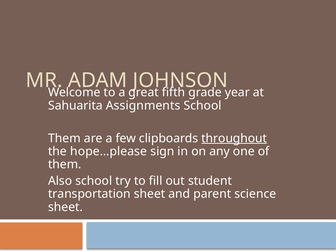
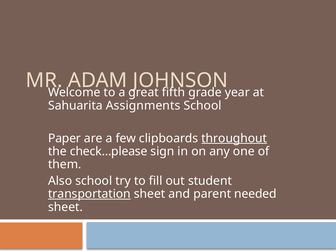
Them at (64, 138): Them -> Paper
hope…please: hope…please -> check…please
transportation underline: none -> present
science: science -> needed
